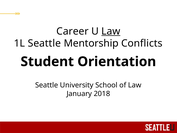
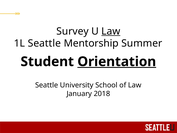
Career: Career -> Survey
Conflicts: Conflicts -> Summer
Orientation underline: none -> present
